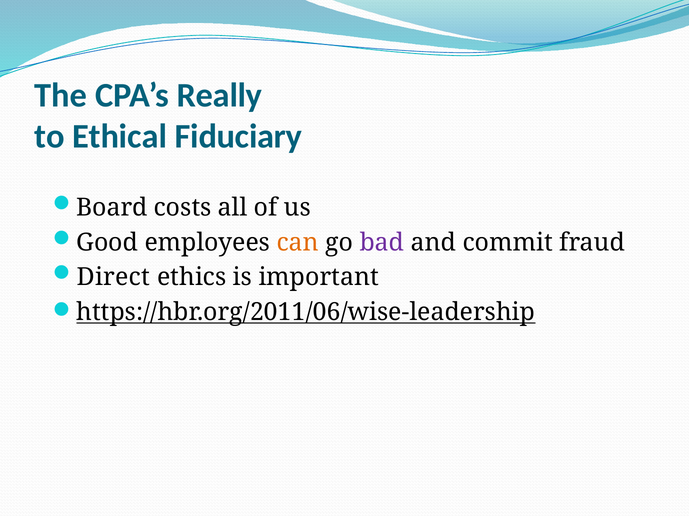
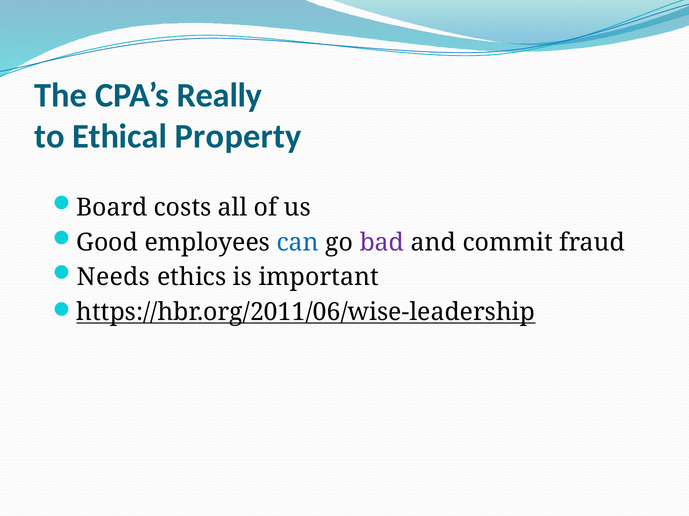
Fiduciary: Fiduciary -> Property
can colour: orange -> blue
Direct: Direct -> Needs
